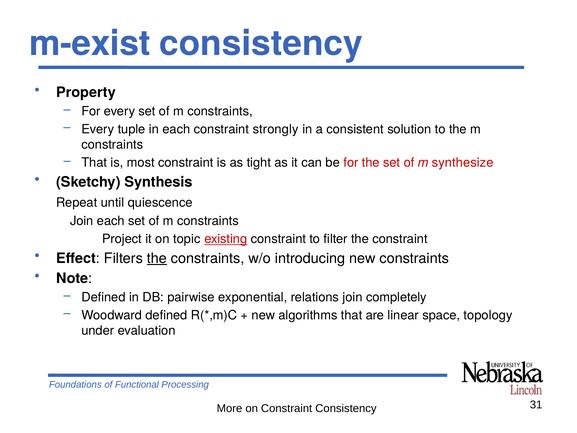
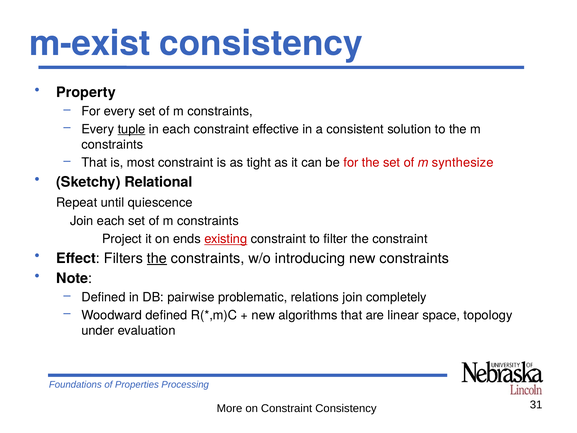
tuple underline: none -> present
strongly: strongly -> effective
Synthesis: Synthesis -> Relational
topic: topic -> ends
exponential: exponential -> problematic
Functional: Functional -> Properties
